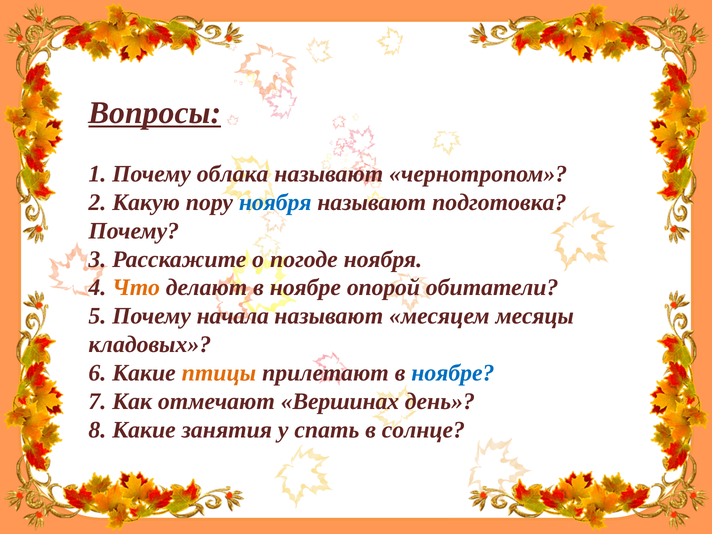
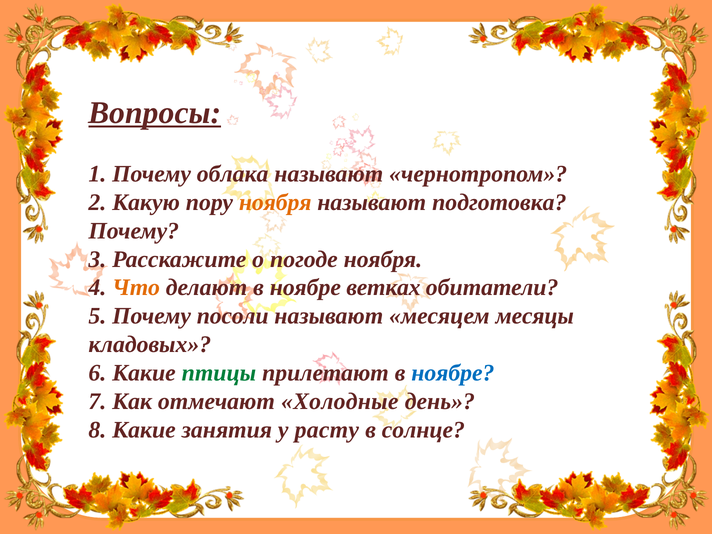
ноября at (275, 202) colour: blue -> orange
опорой: опорой -> ветках
начала: начала -> посоли
птицы colour: orange -> green
Вершинах: Вершинах -> Холодные
спать: спать -> расту
